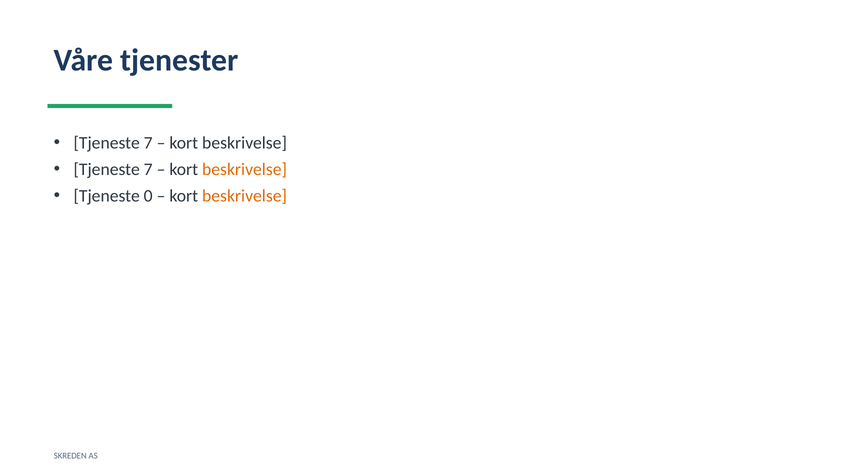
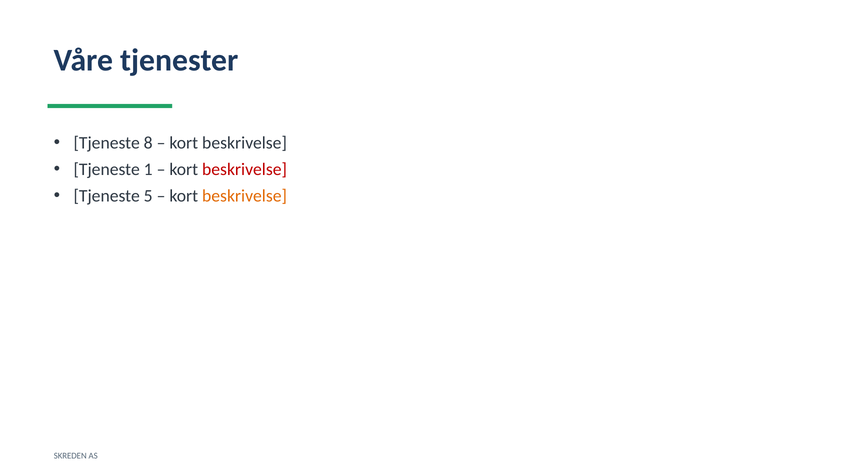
7 at (148, 143): 7 -> 8
7 at (148, 170): 7 -> 1
beskrivelse at (245, 170) colour: orange -> red
0: 0 -> 5
